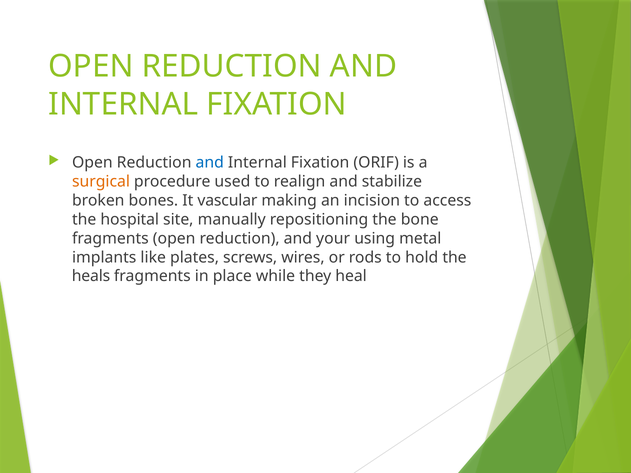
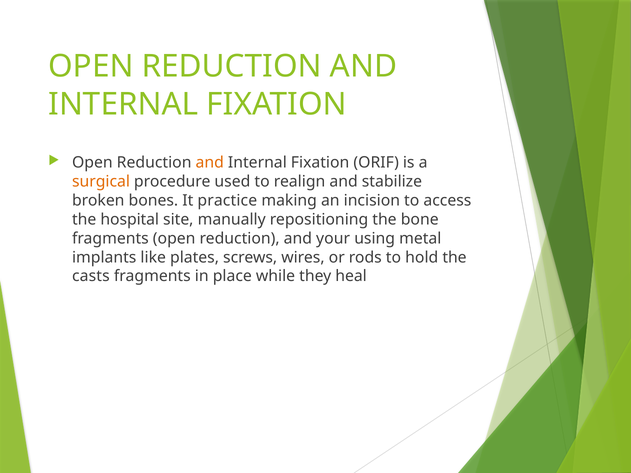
and at (210, 163) colour: blue -> orange
vascular: vascular -> practice
heals: heals -> casts
